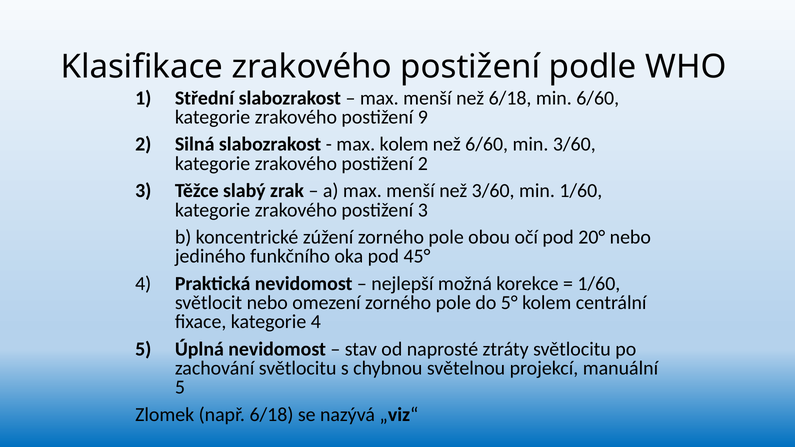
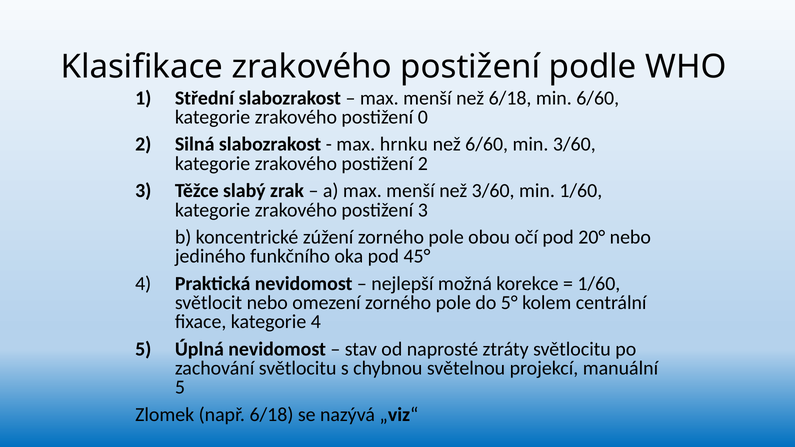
9: 9 -> 0
max kolem: kolem -> hrnku
